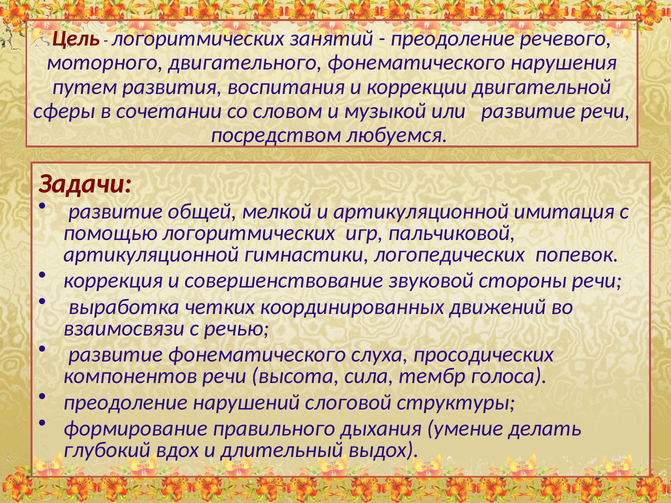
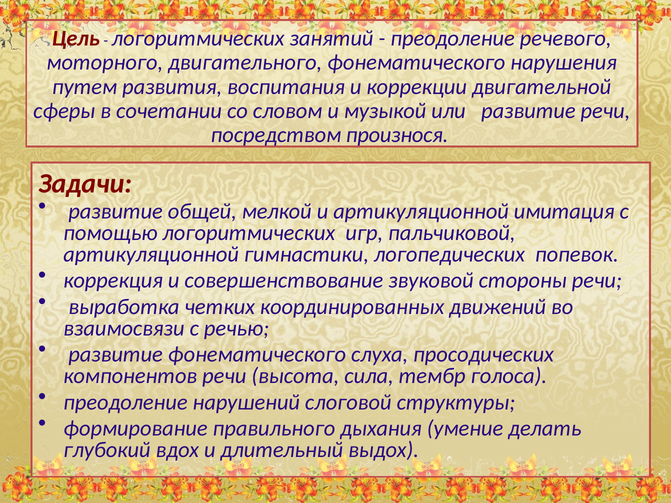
любуемся: любуемся -> произнося
